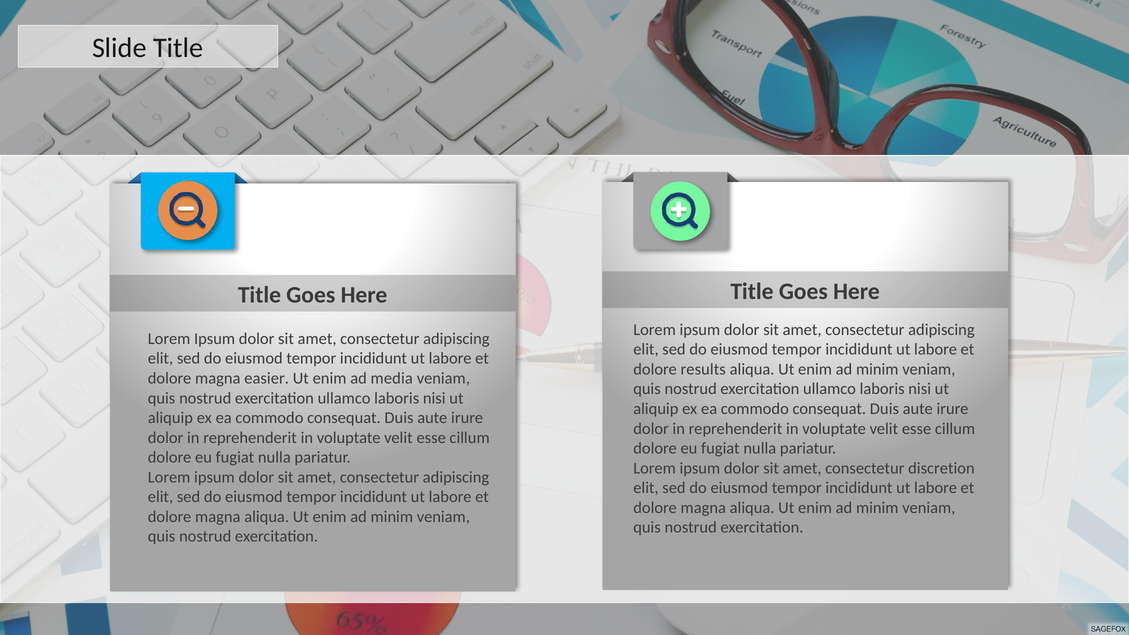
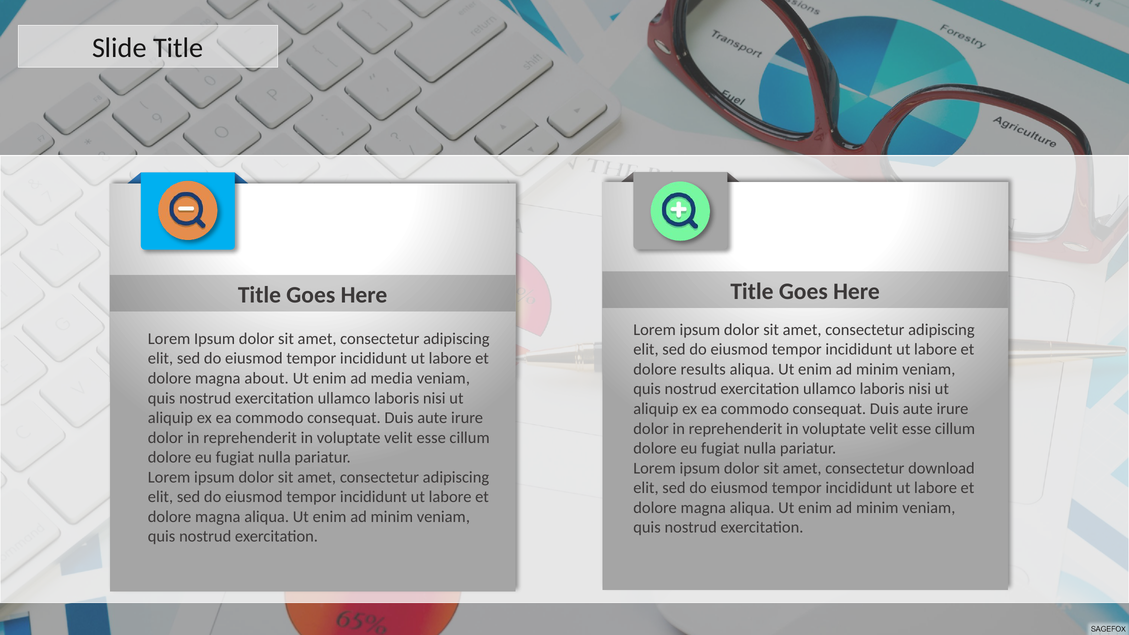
easier: easier -> about
discretion: discretion -> download
